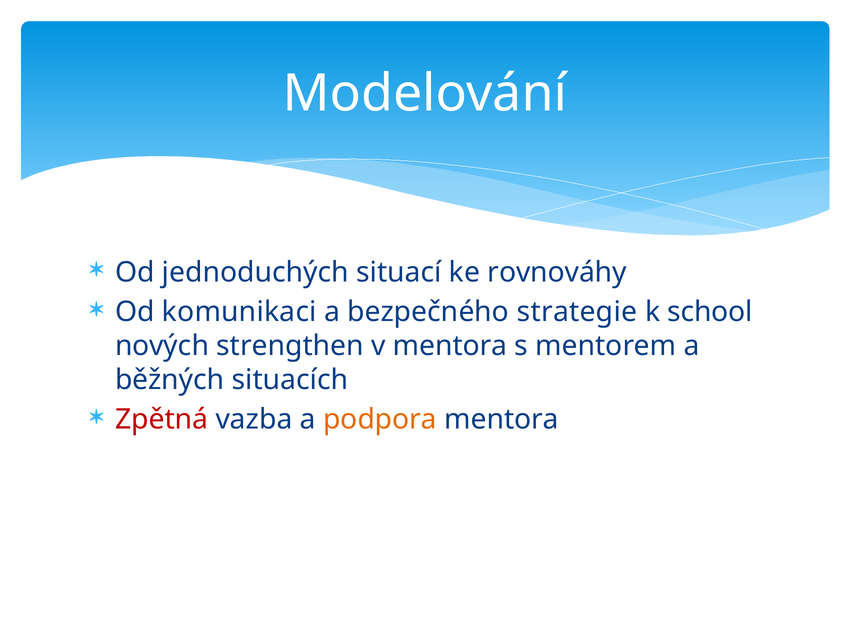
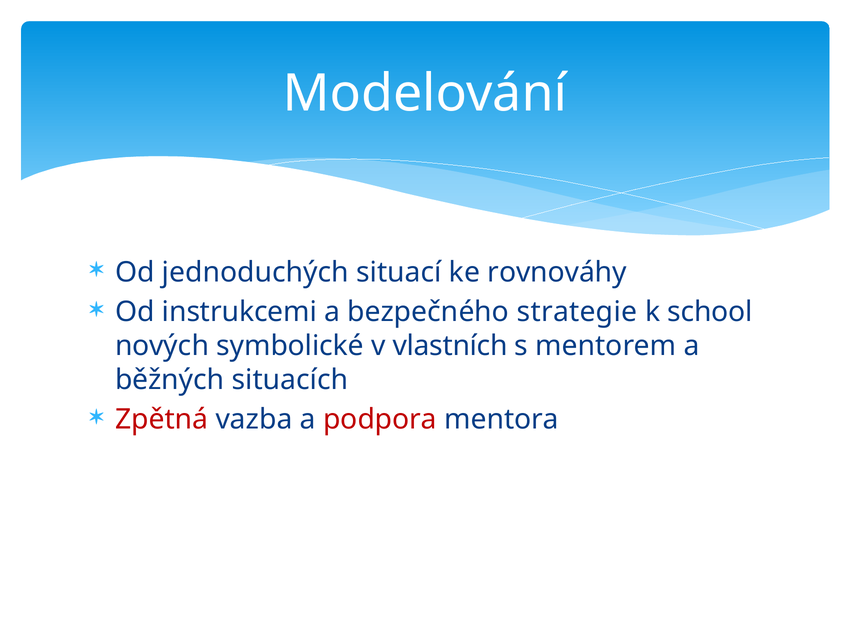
komunikaci: komunikaci -> instrukcemi
strengthen: strengthen -> symbolické
v mentora: mentora -> vlastních
podpora colour: orange -> red
